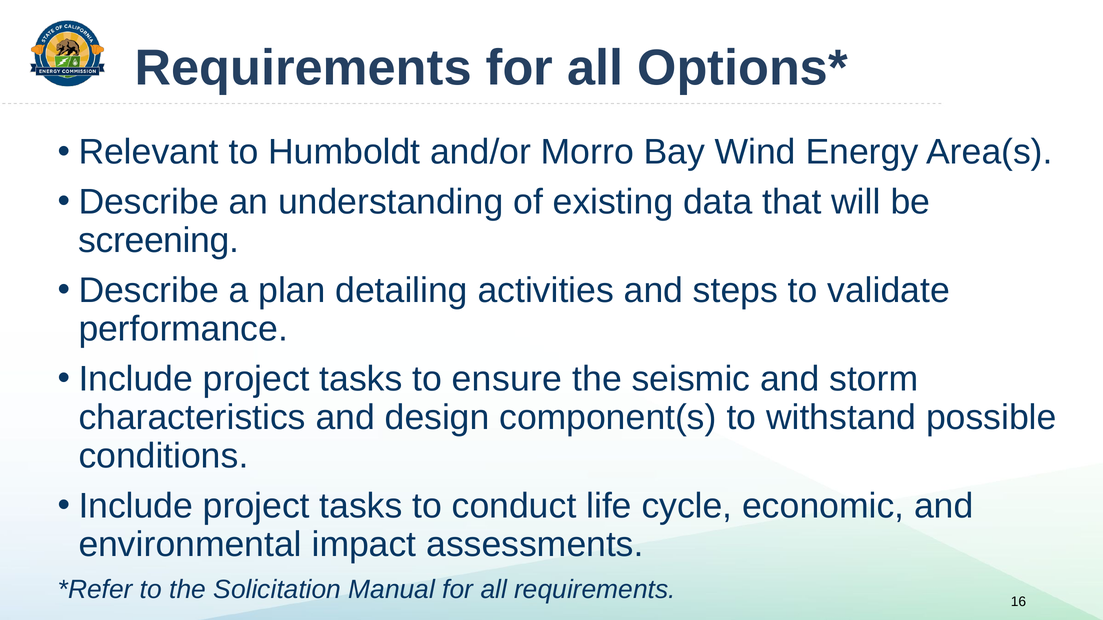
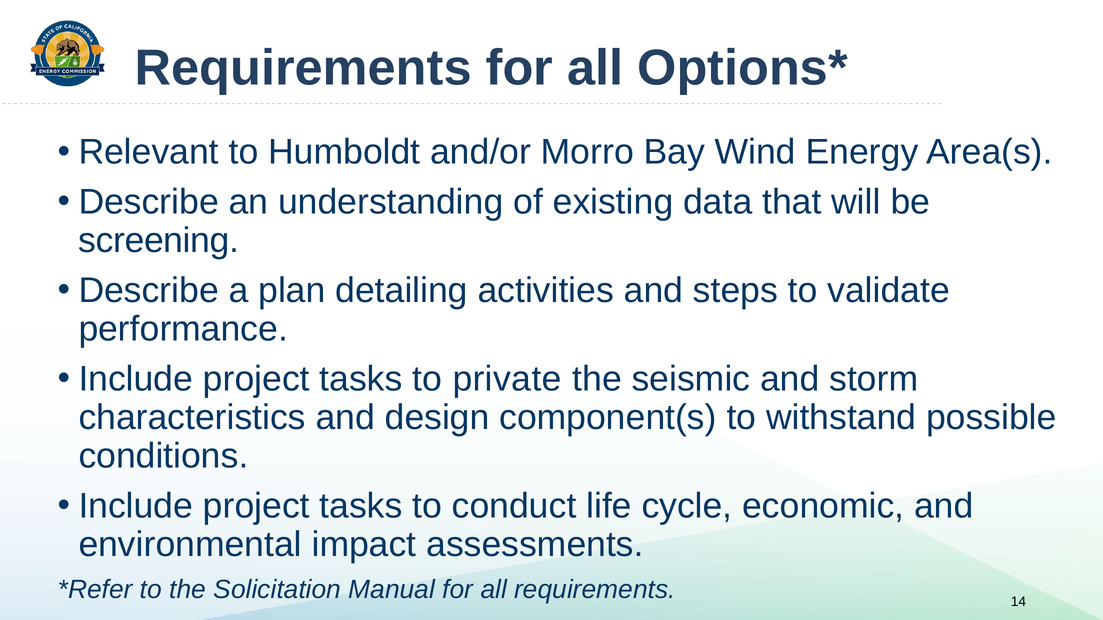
ensure: ensure -> private
16: 16 -> 14
